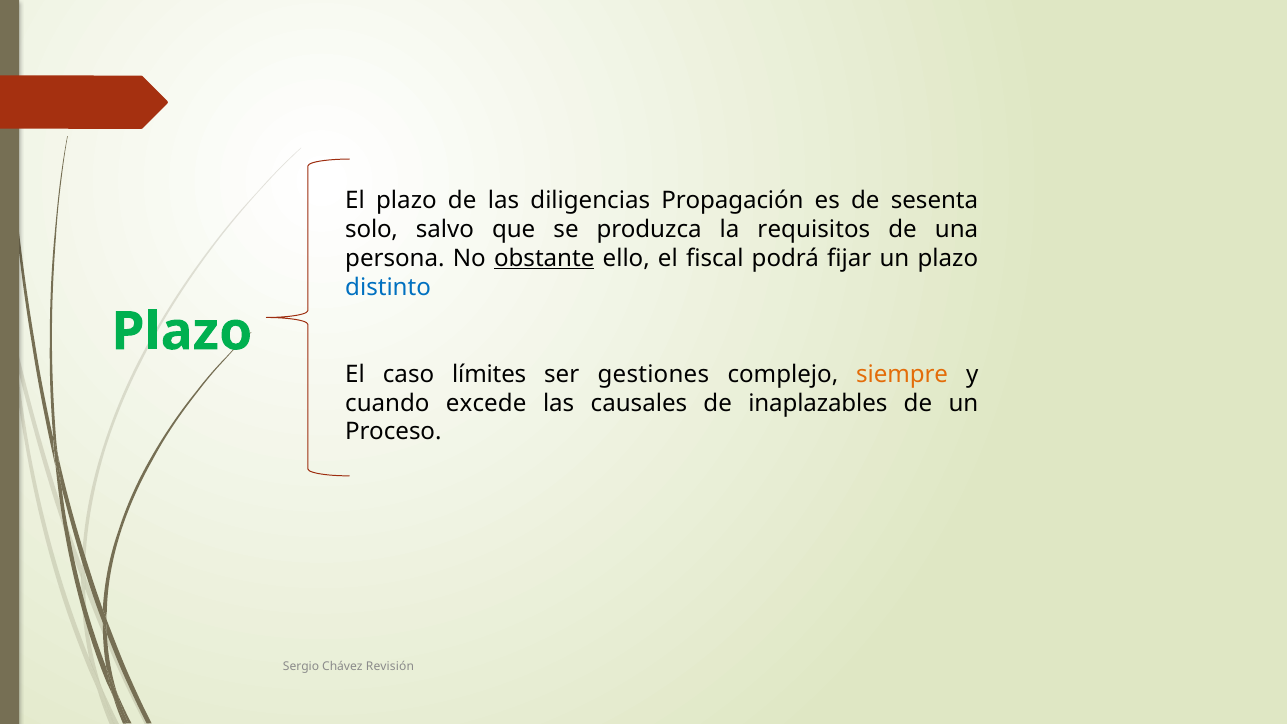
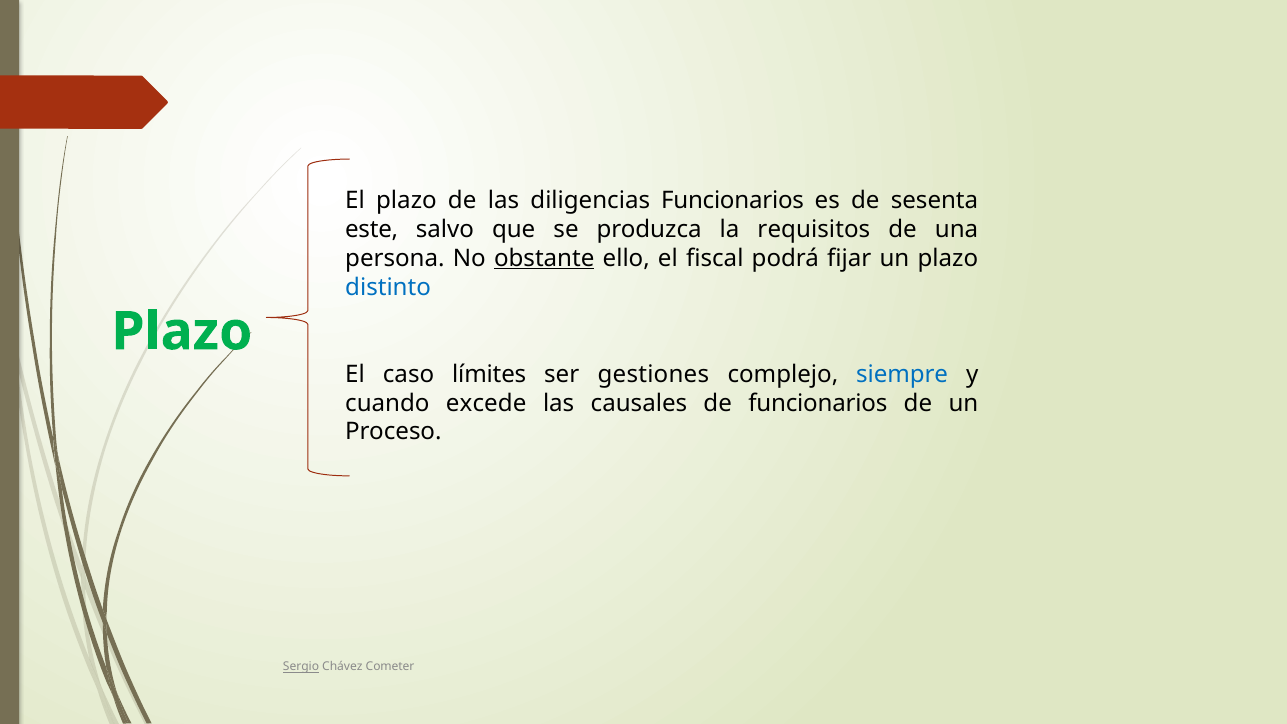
diligencias Propagación: Propagación -> Funcionarios
solo: solo -> este
siempre colour: orange -> blue
de inaplazables: inaplazables -> funcionarios
Sergio underline: none -> present
Revisión: Revisión -> Cometer
